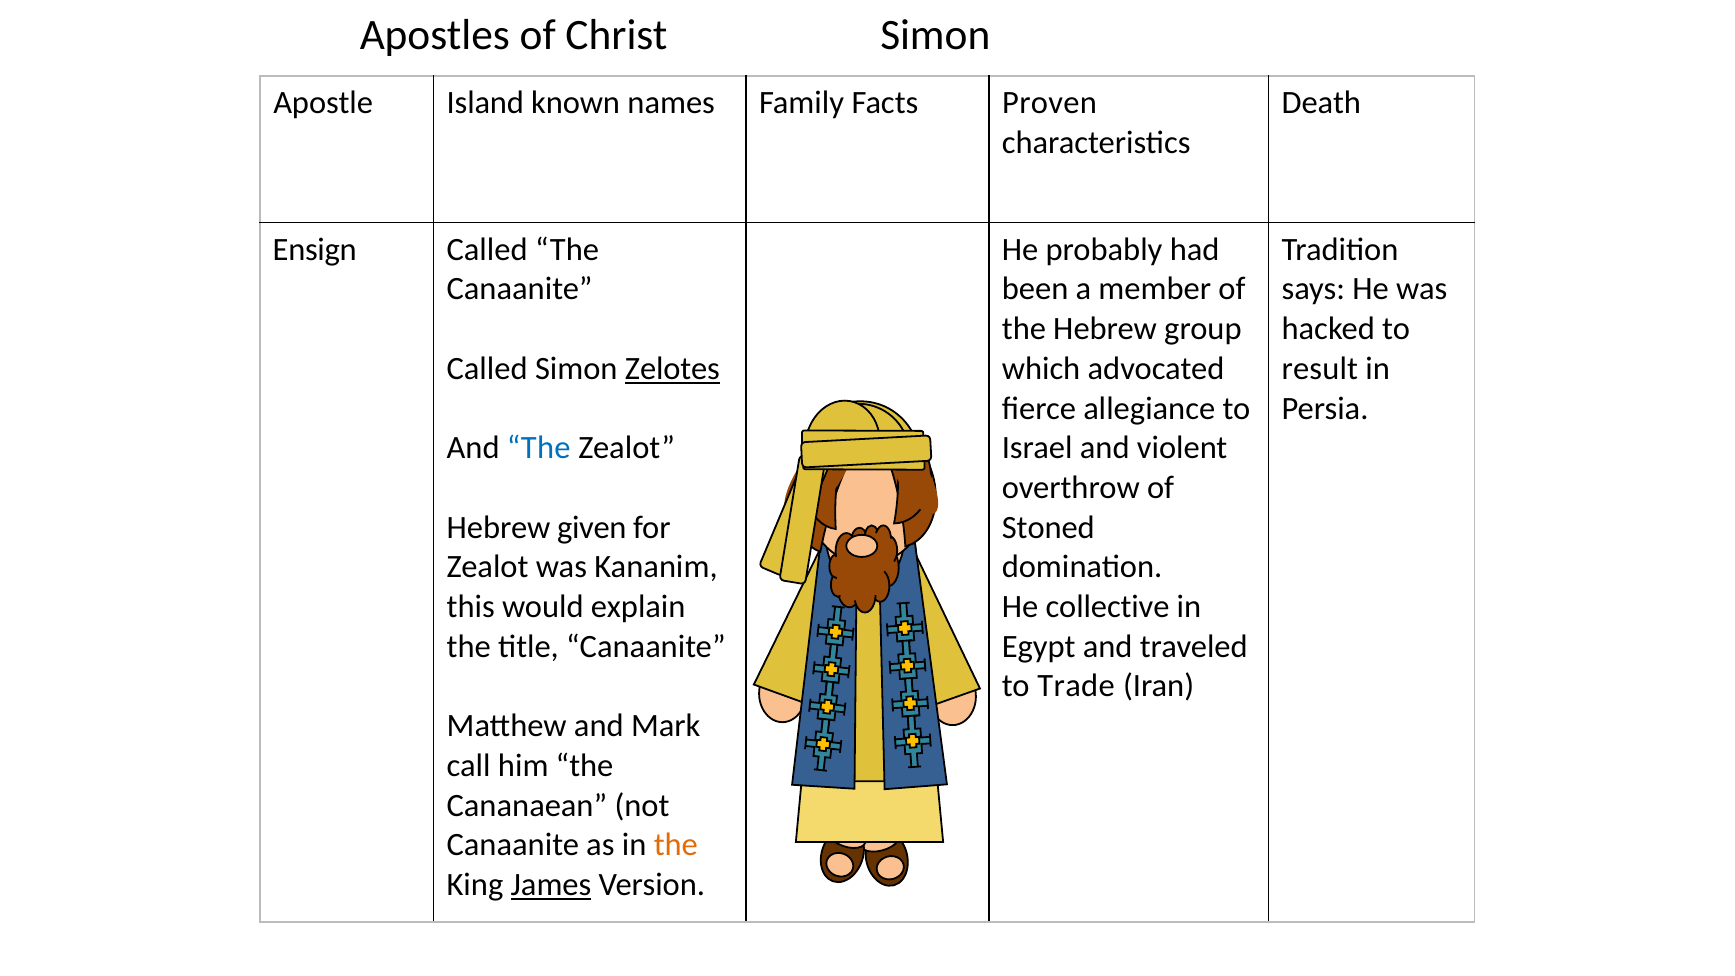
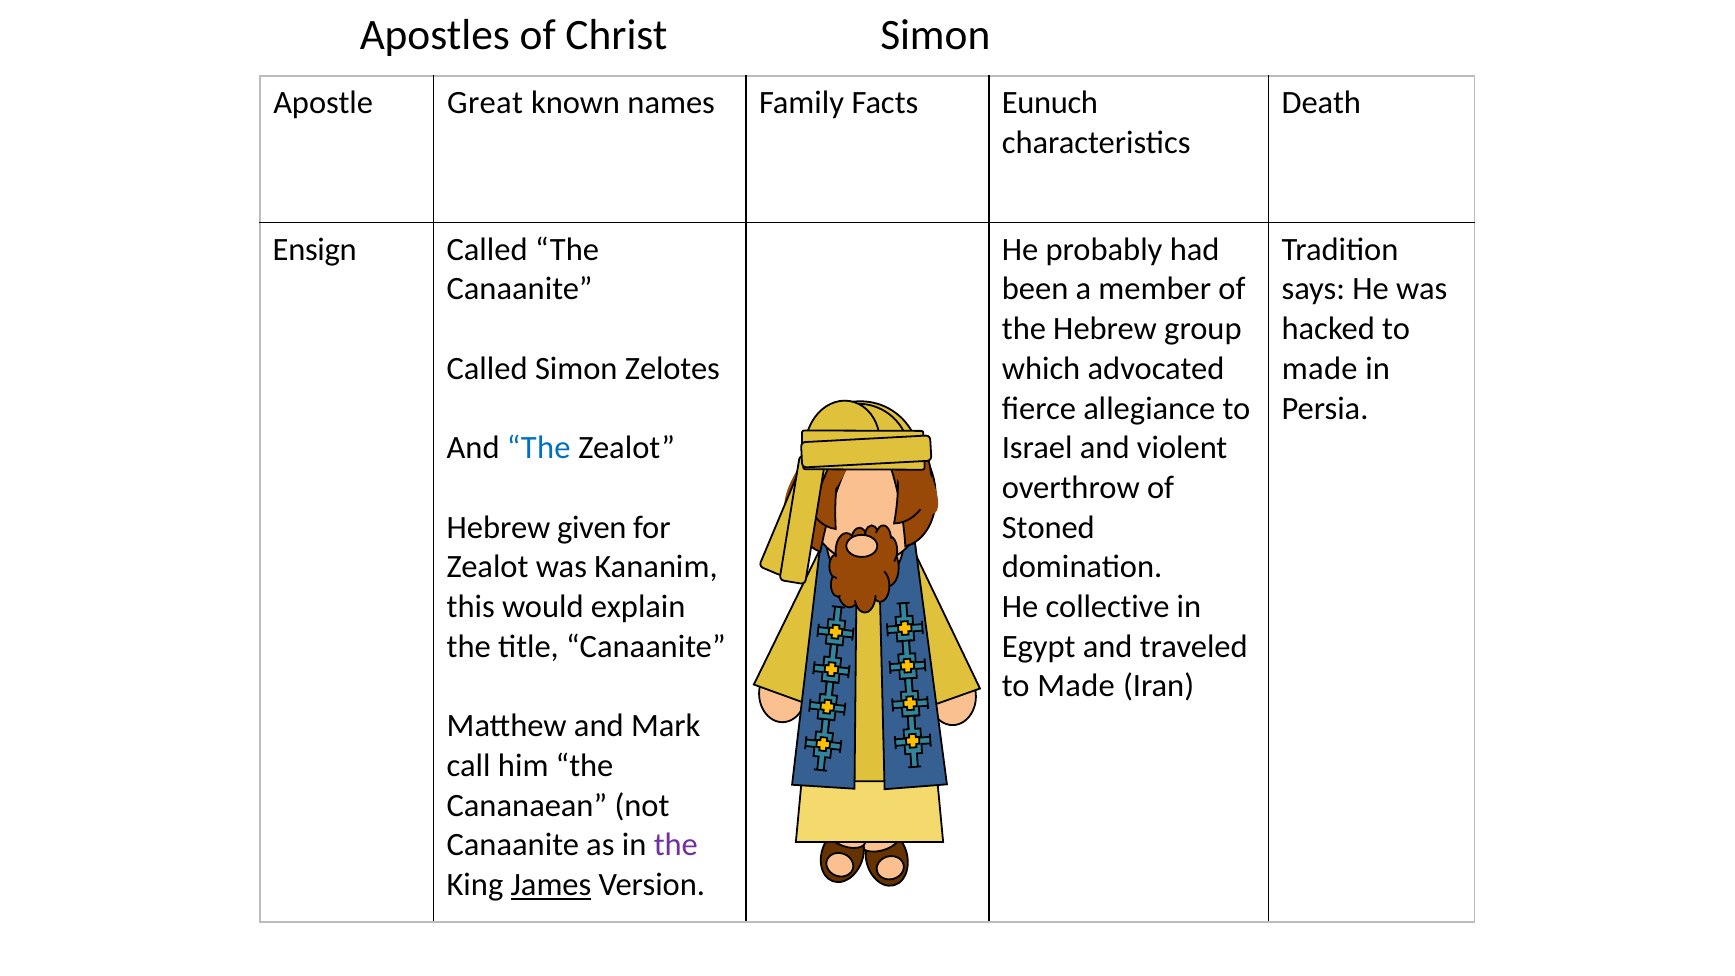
Island: Island -> Great
Proven: Proven -> Eunuch
Zelotes underline: present -> none
result at (1320, 369): result -> made
Trade at (1076, 686): Trade -> Made
the at (676, 845) colour: orange -> purple
